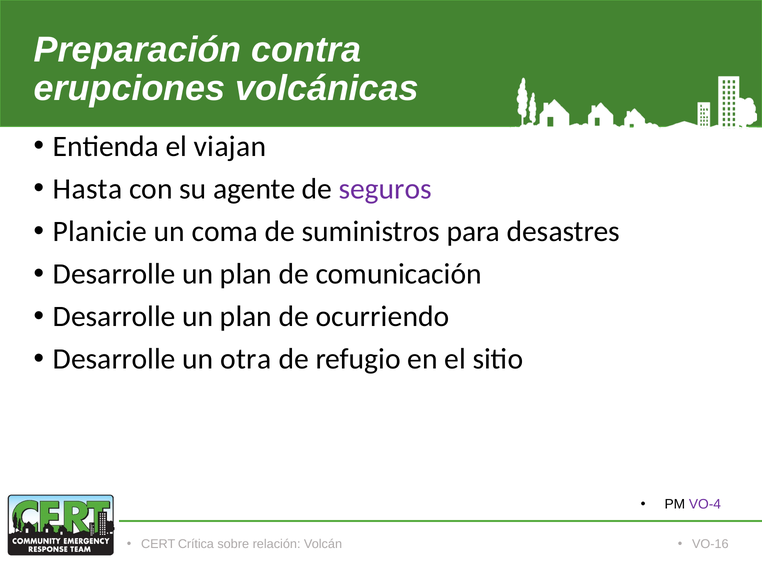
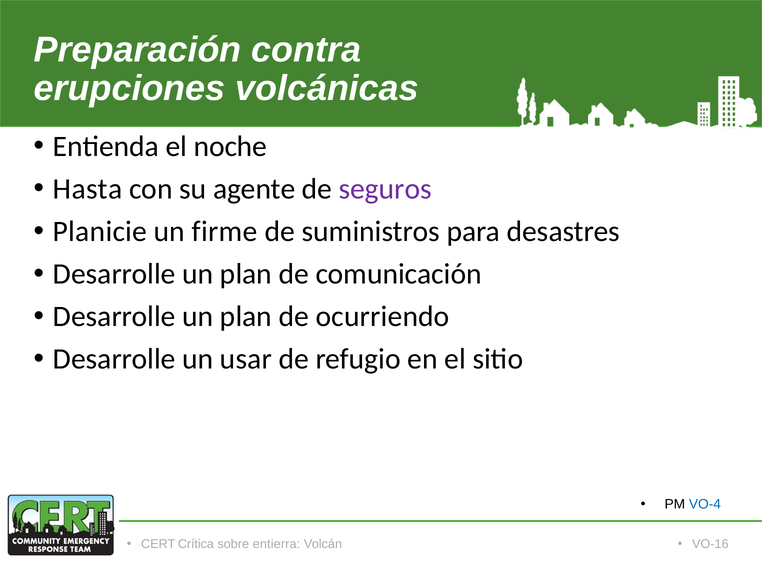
viajan: viajan -> noche
coma: coma -> firme
otra: otra -> usar
VO-4 colour: purple -> blue
relación: relación -> entierra
